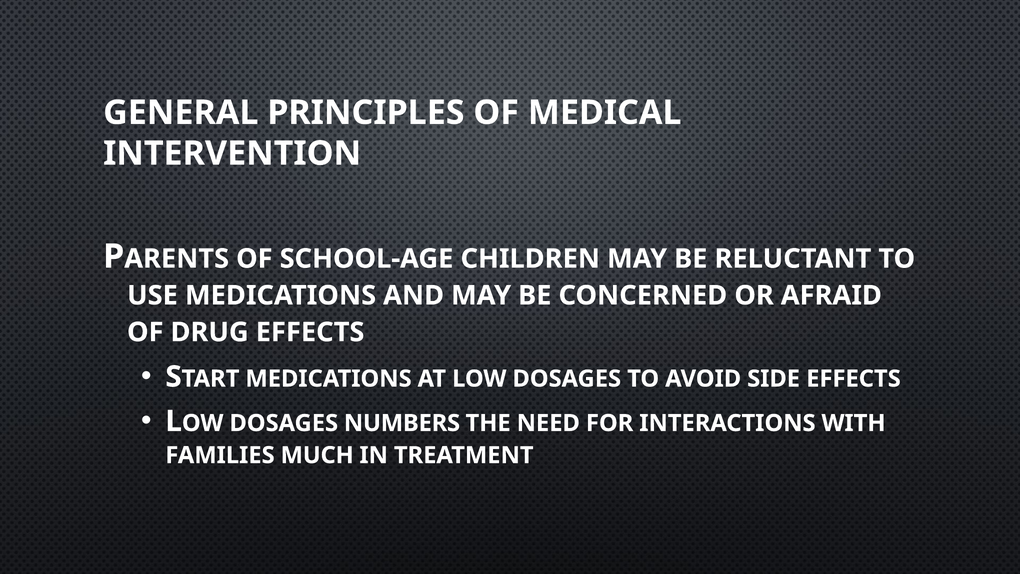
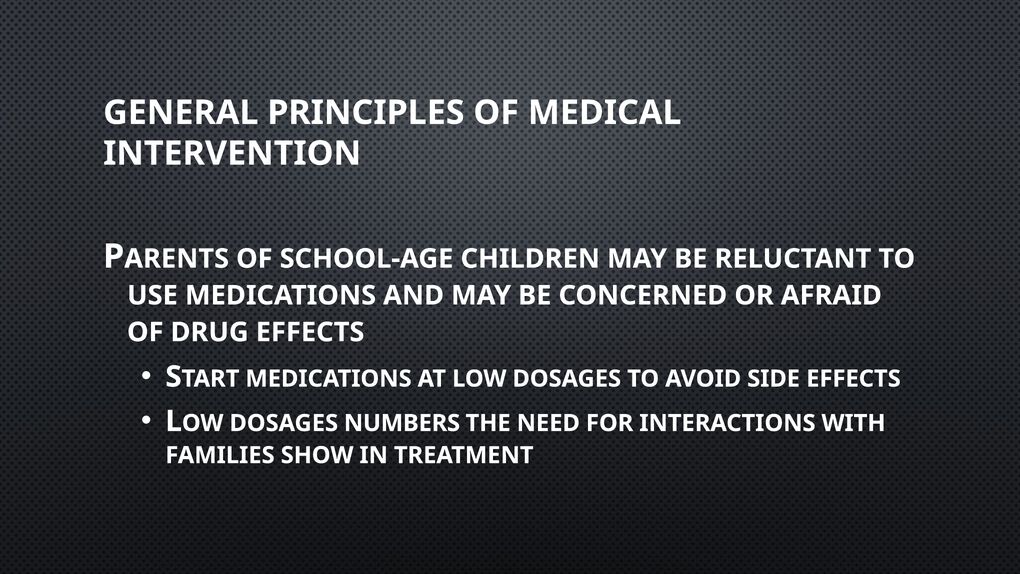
MUCH: MUCH -> SHOW
